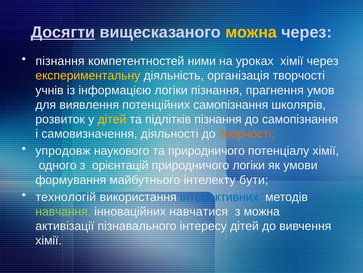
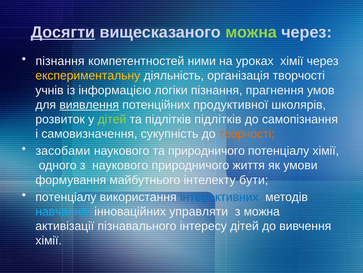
можна at (251, 32) colour: yellow -> light green
виявлення underline: none -> present
потенційних самопізнання: самопізнання -> продуктивної
дітей at (112, 119) colour: yellow -> light green
підлітків пізнання: пізнання -> підлітків
діяльності: діяльності -> сукупність
упродовж: упродовж -> засобами
з орієнтацій: орієнтацій -> наукового
природничого логіки: логіки -> життя
технологій at (66, 196): технологій -> потенціалу
навчання colour: light green -> light blue
навчатися: навчатися -> управляти
